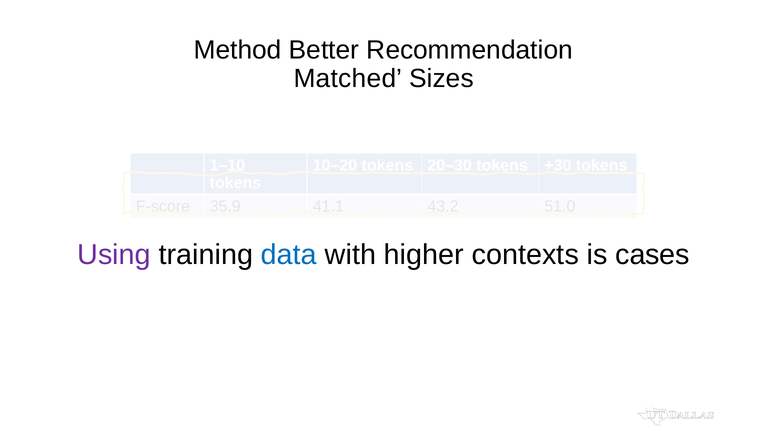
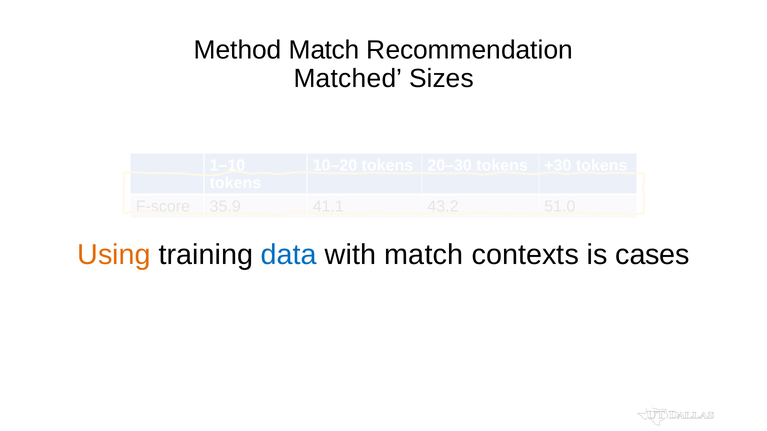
Method Better: Better -> Match
Using colour: purple -> orange
with higher: higher -> match
